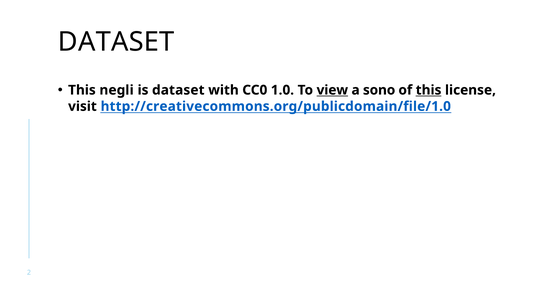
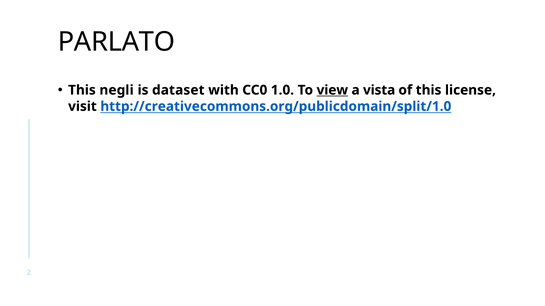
DATASET at (116, 42): DATASET -> PARLATO
sono: sono -> vista
this at (429, 90) underline: present -> none
http://creativecommons.org/publicdomain/file/1.0: http://creativecommons.org/publicdomain/file/1.0 -> http://creativecommons.org/publicdomain/split/1.0
